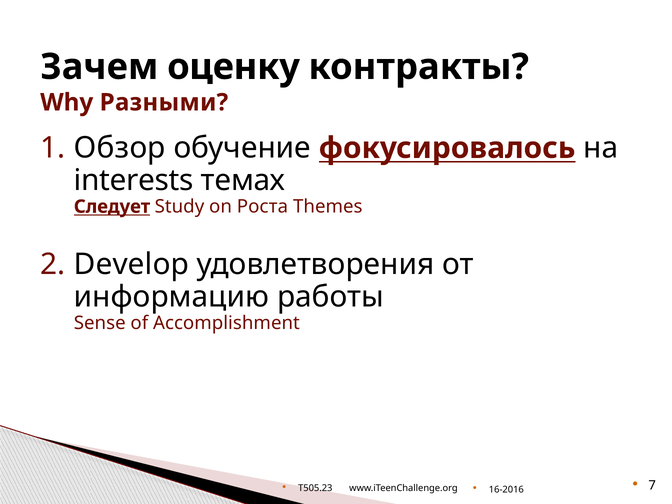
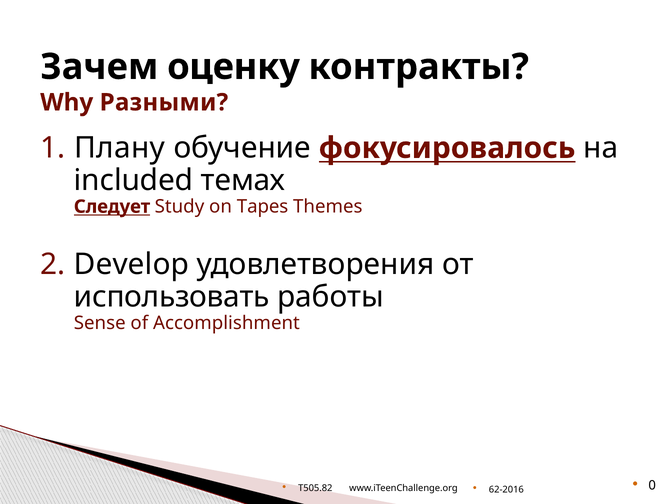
Обзор: Обзор -> Плану
interests: interests -> included
Роста: Роста -> Tapes
информацию: информацию -> использовать
T505.23: T505.23 -> T505.82
7: 7 -> 0
16-2016: 16-2016 -> 62-2016
